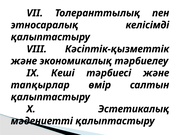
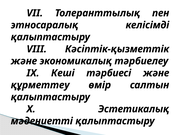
тапқырлар: тапқырлар -> құрметтеу
